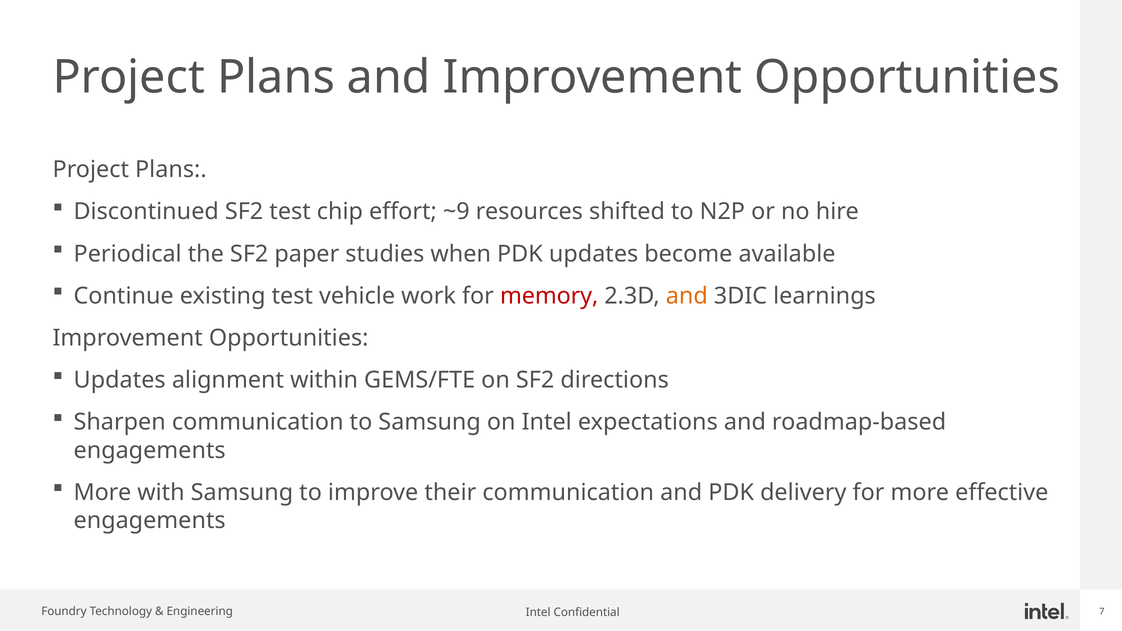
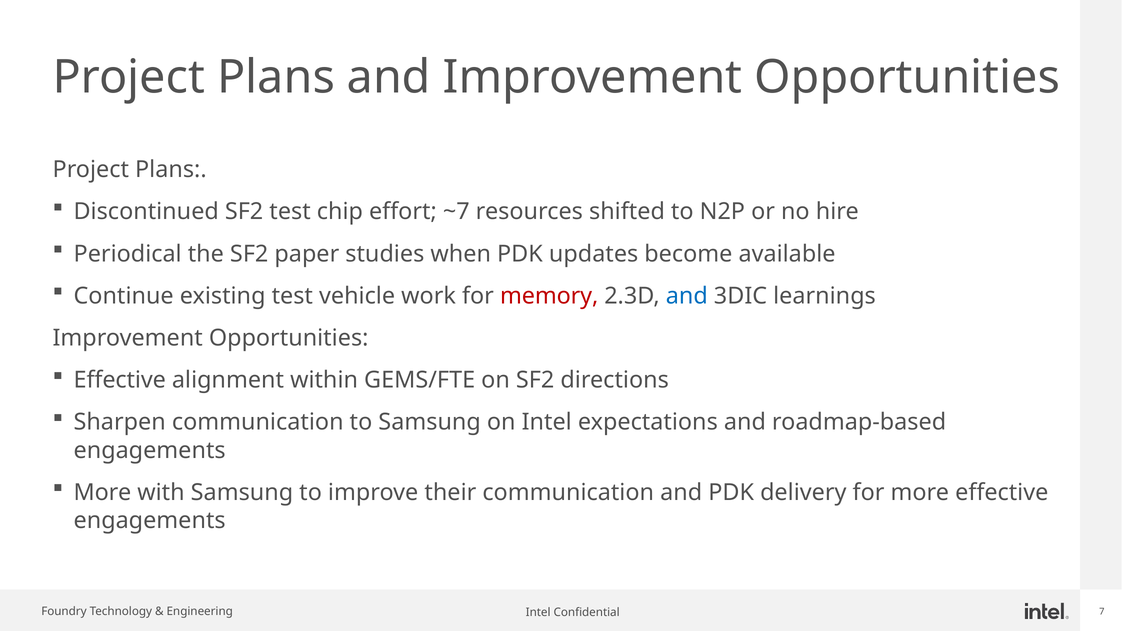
~9: ~9 -> ~7
and at (687, 296) colour: orange -> blue
Updates at (120, 380): Updates -> Effective
